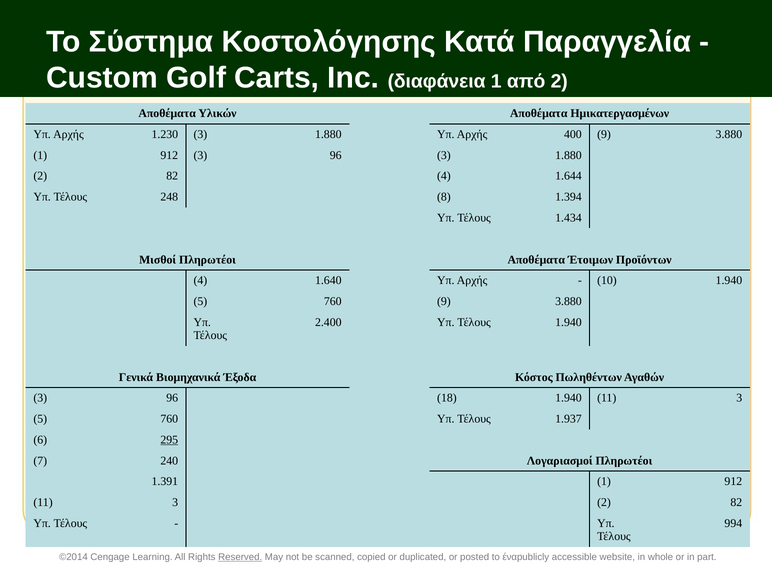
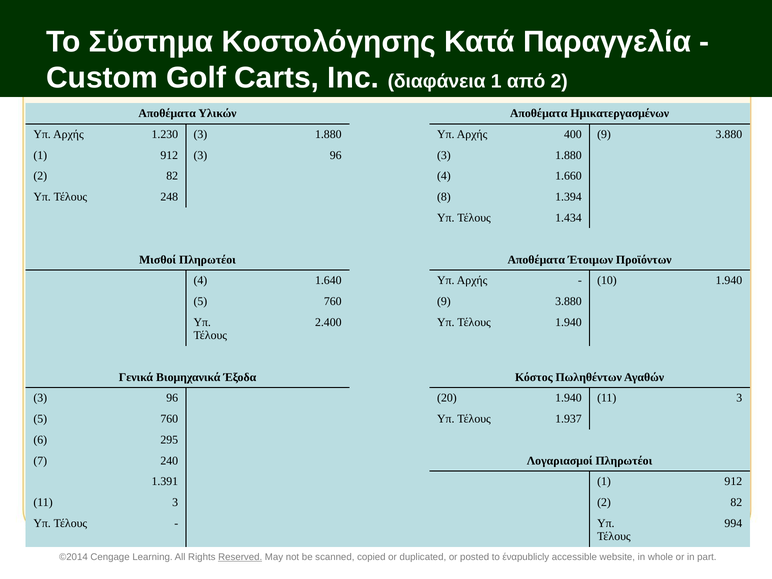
1.644: 1.644 -> 1.660
18: 18 -> 20
295 underline: present -> none
